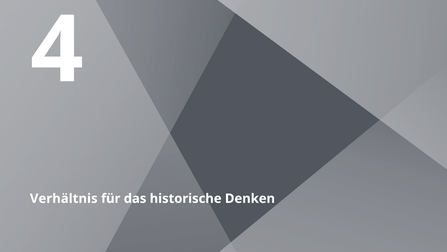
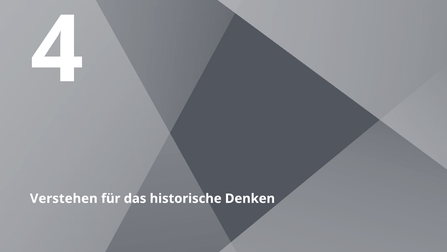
Verhältnis: Verhältnis -> Verstehen
